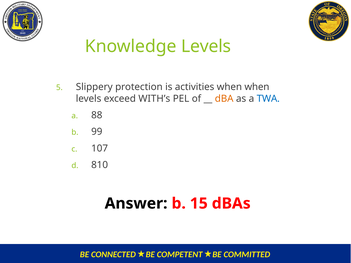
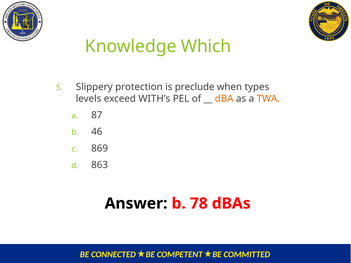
Knowledge Levels: Levels -> Which
activities: activities -> preclude
when when: when -> types
TWA colour: blue -> orange
88: 88 -> 87
99: 99 -> 46
107: 107 -> 869
810: 810 -> 863
15: 15 -> 78
